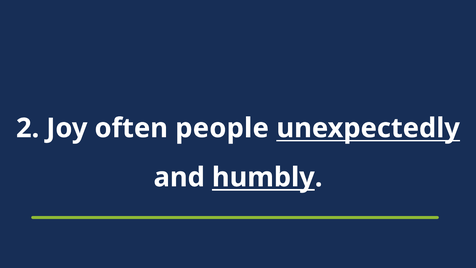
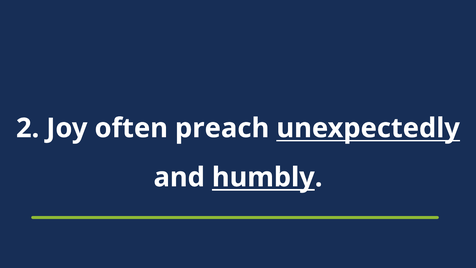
people: people -> preach
